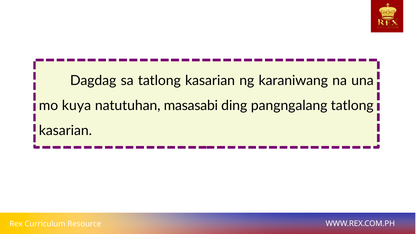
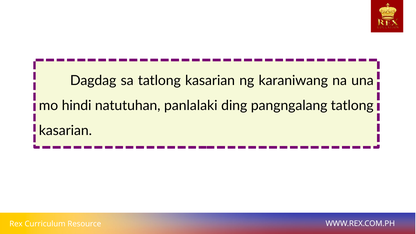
kuya: kuya -> hindi
masasabi: masasabi -> panlalaki
